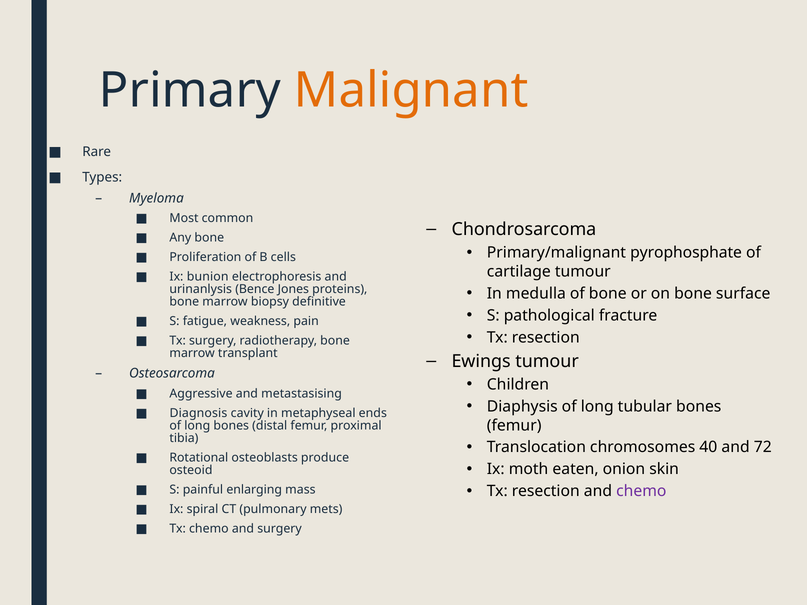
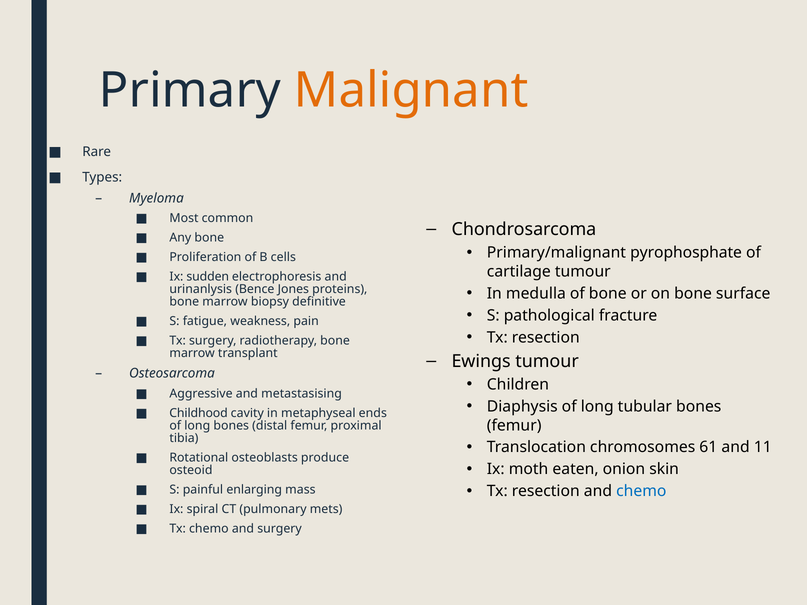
bunion: bunion -> sudden
Diagnosis: Diagnosis -> Childhood
40: 40 -> 61
72: 72 -> 11
chemo at (641, 491) colour: purple -> blue
